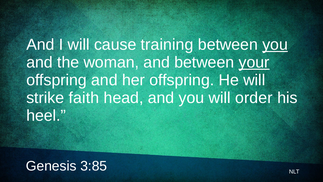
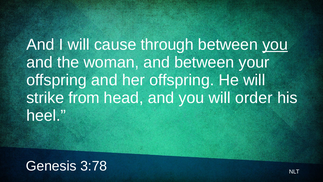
training: training -> through
your underline: present -> none
faith: faith -> from
3:85: 3:85 -> 3:78
